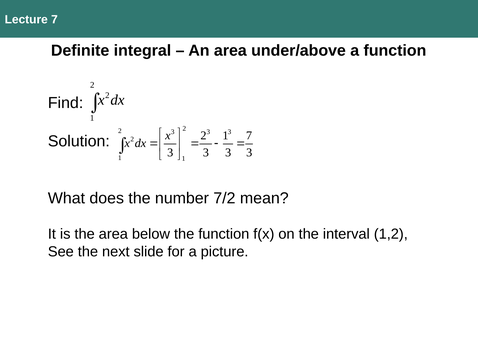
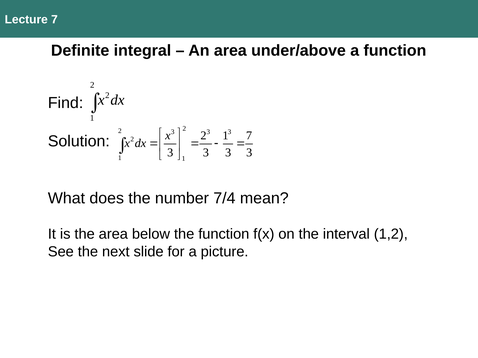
7/2: 7/2 -> 7/4
